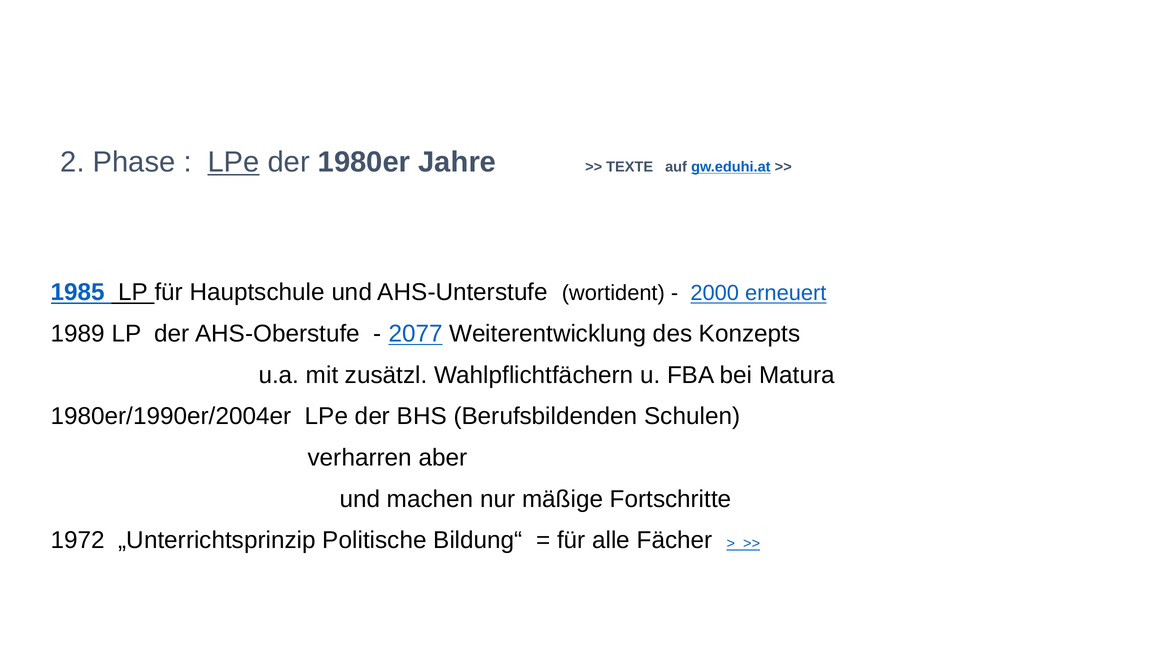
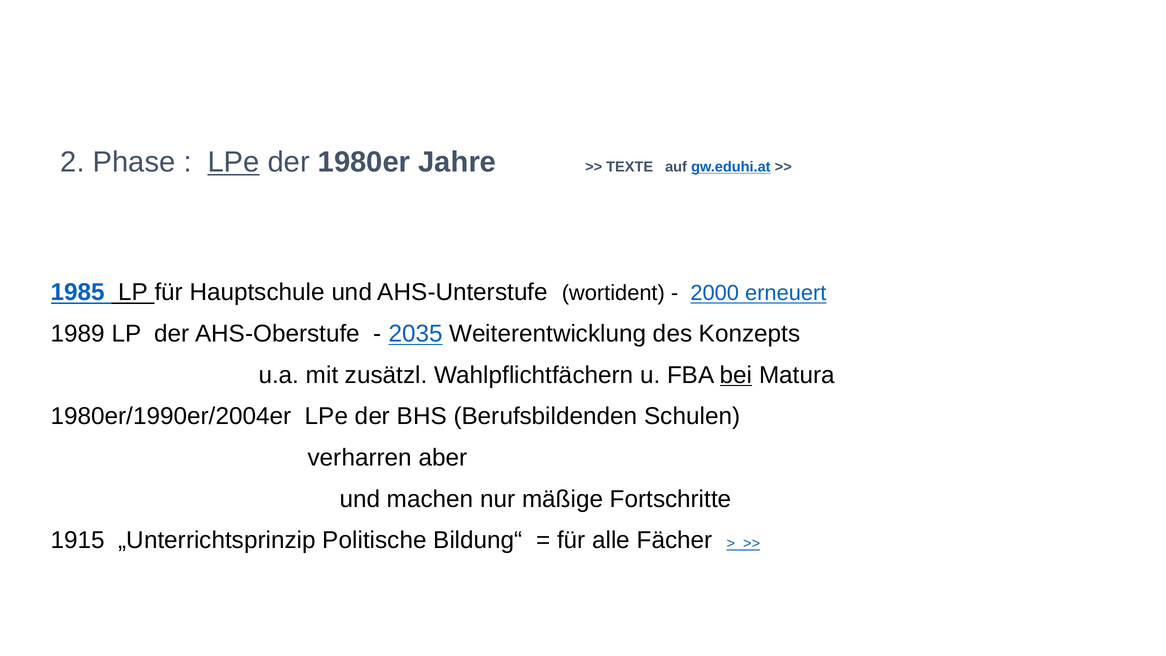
2077: 2077 -> 2035
bei underline: none -> present
1972: 1972 -> 1915
